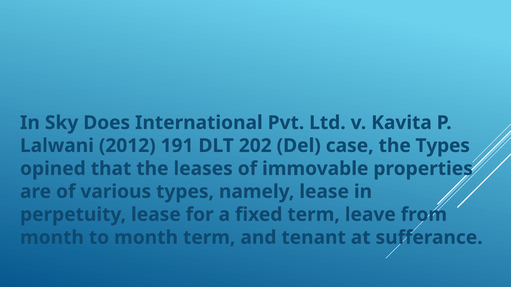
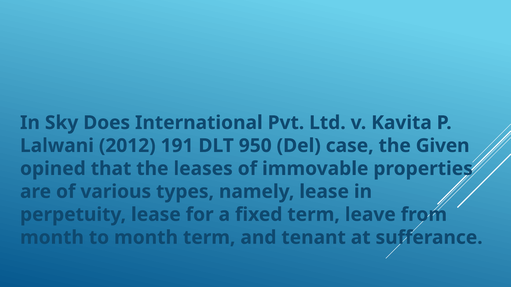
202: 202 -> 950
the Types: Types -> Given
